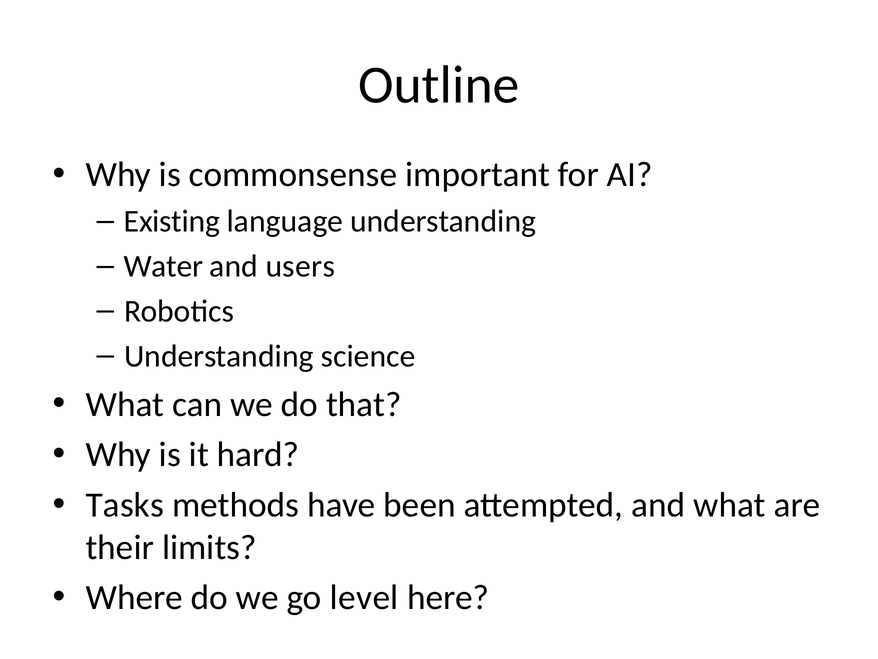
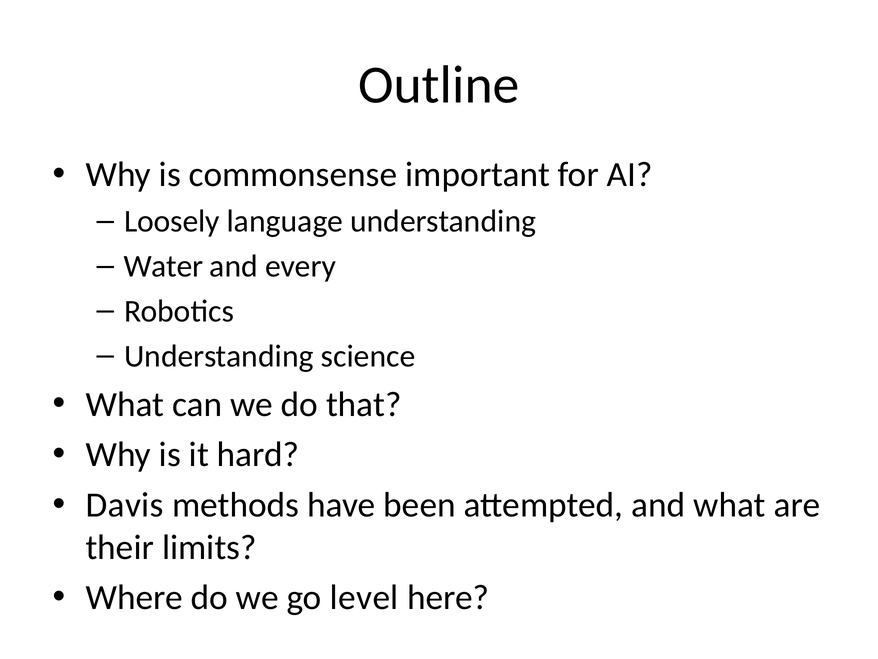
Existing: Existing -> Loosely
users: users -> every
Tasks: Tasks -> Davis
